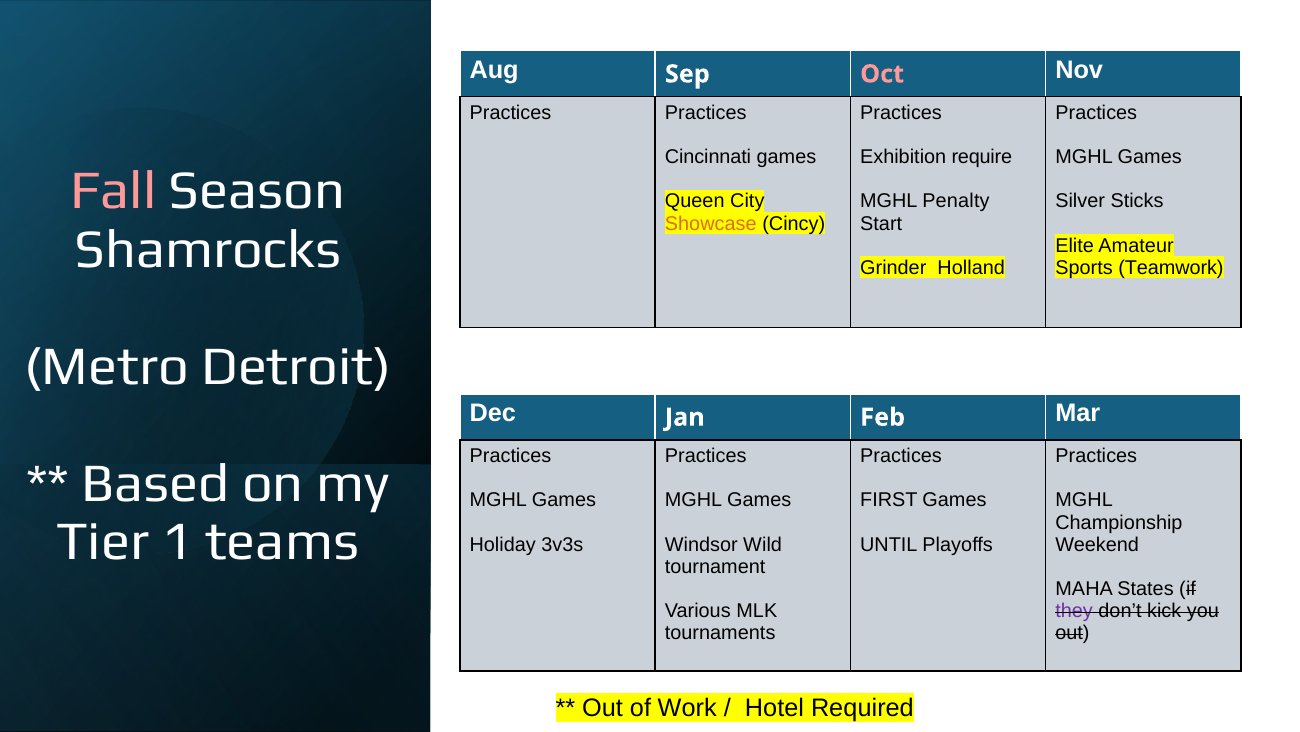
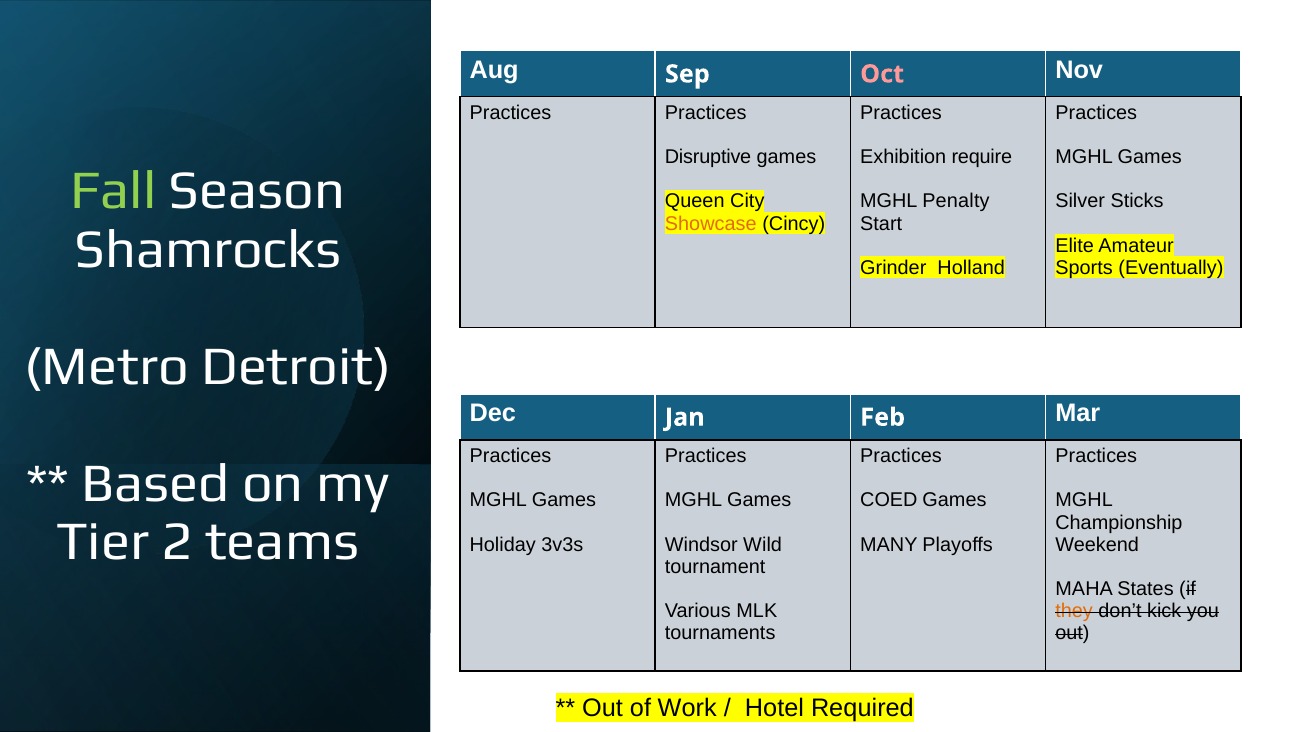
Cincinnati: Cincinnati -> Disruptive
Fall colour: pink -> light green
Teamwork: Teamwork -> Eventually
FIRST: FIRST -> COED
1: 1 -> 2
UNTIL: UNTIL -> MANY
they colour: purple -> orange
